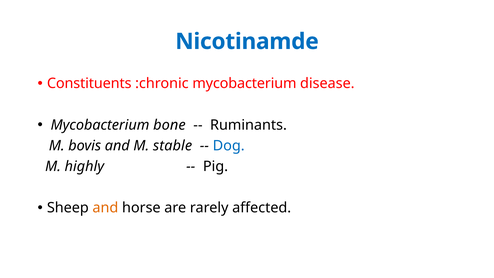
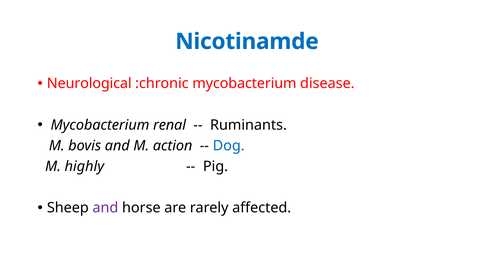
Constituents: Constituents -> Neurological
bone: bone -> renal
stable: stable -> action
and at (105, 208) colour: orange -> purple
